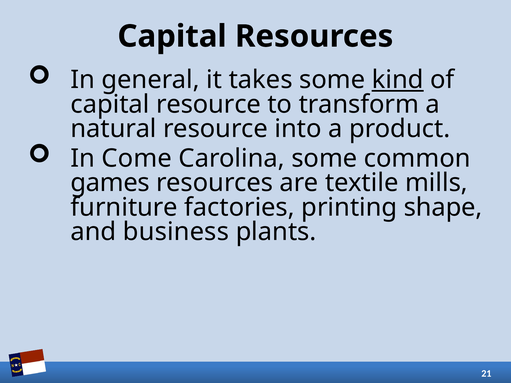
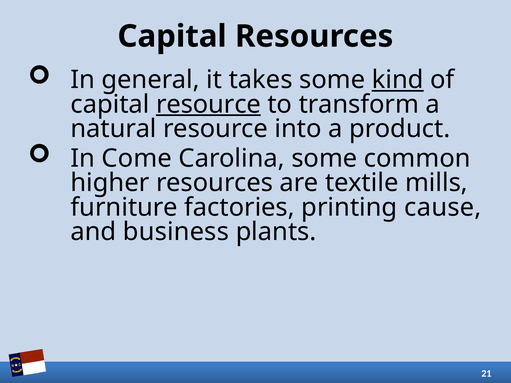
resource at (209, 104) underline: none -> present
games: games -> higher
shape: shape -> cause
